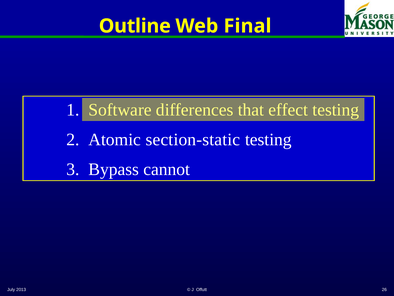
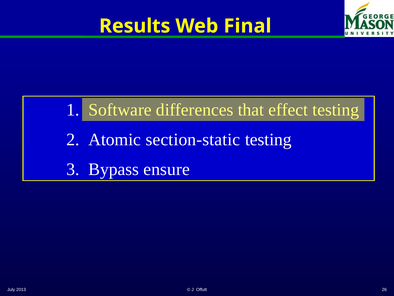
Outline: Outline -> Results
cannot: cannot -> ensure
